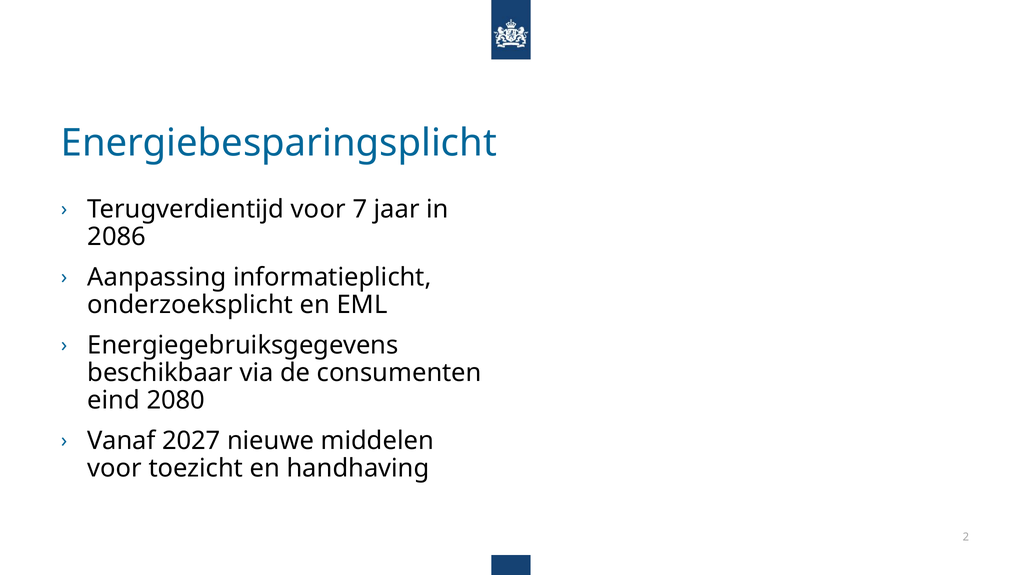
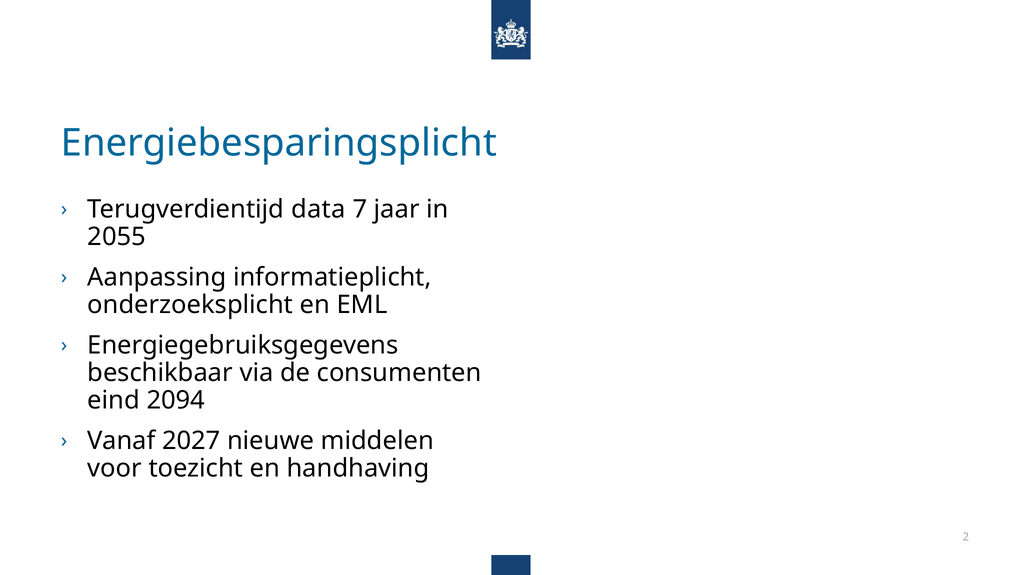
Terugverdientijd voor: voor -> data
2086: 2086 -> 2055
2080: 2080 -> 2094
